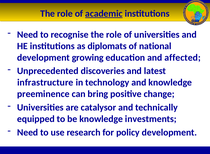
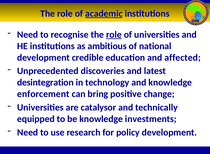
role at (114, 34) underline: none -> present
diplomats: diplomats -> ambitious
growing: growing -> credible
infrastructure: infrastructure -> desintegration
preeminence: preeminence -> enforcement
